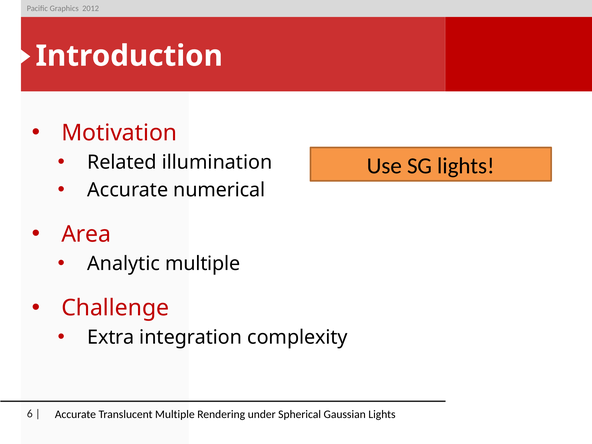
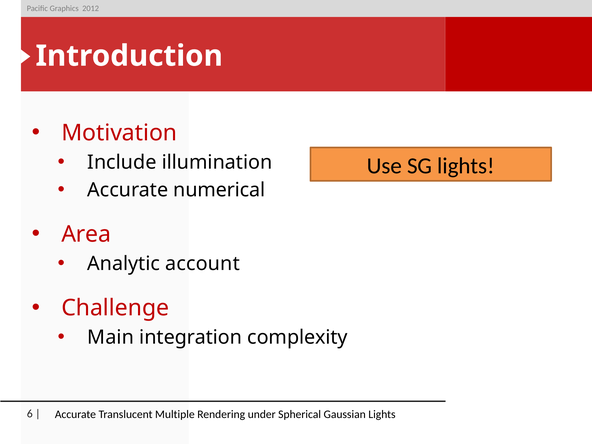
Related: Related -> Include
Analytic multiple: multiple -> account
Extra: Extra -> Main
